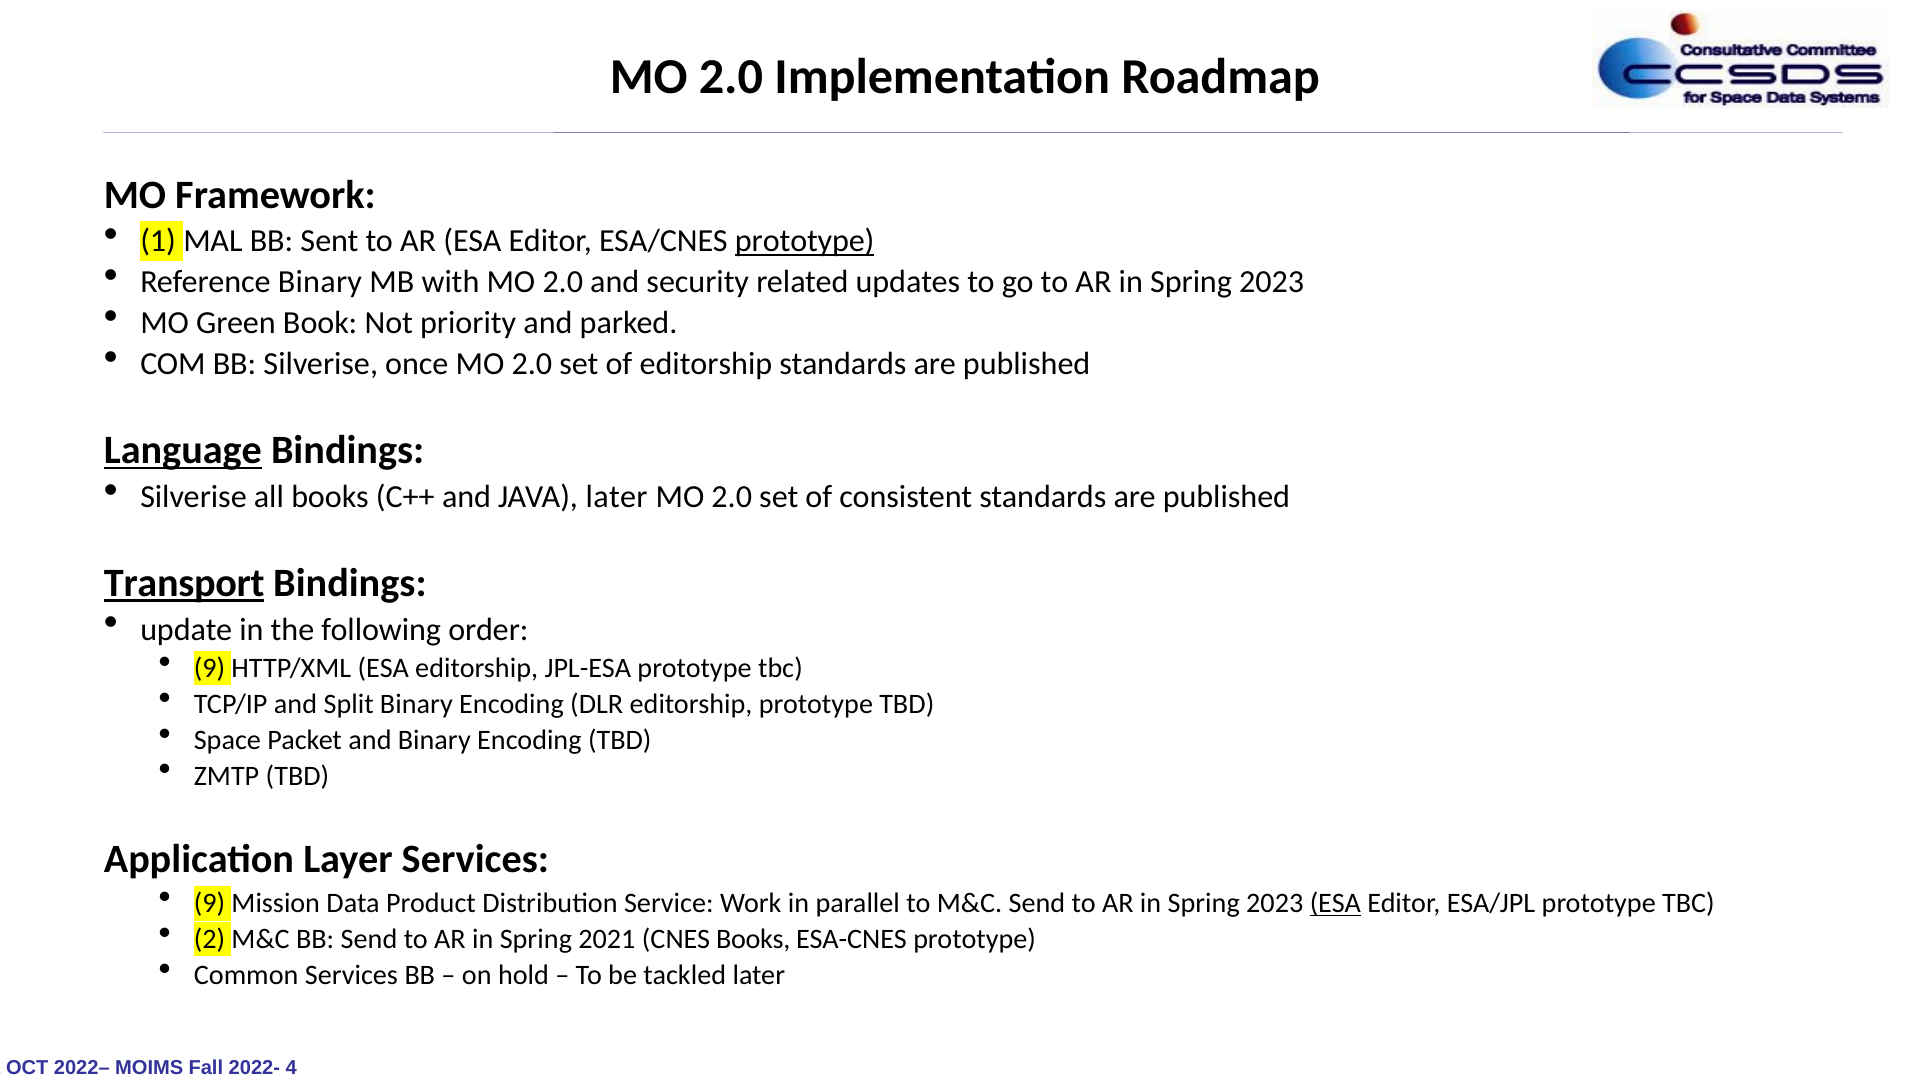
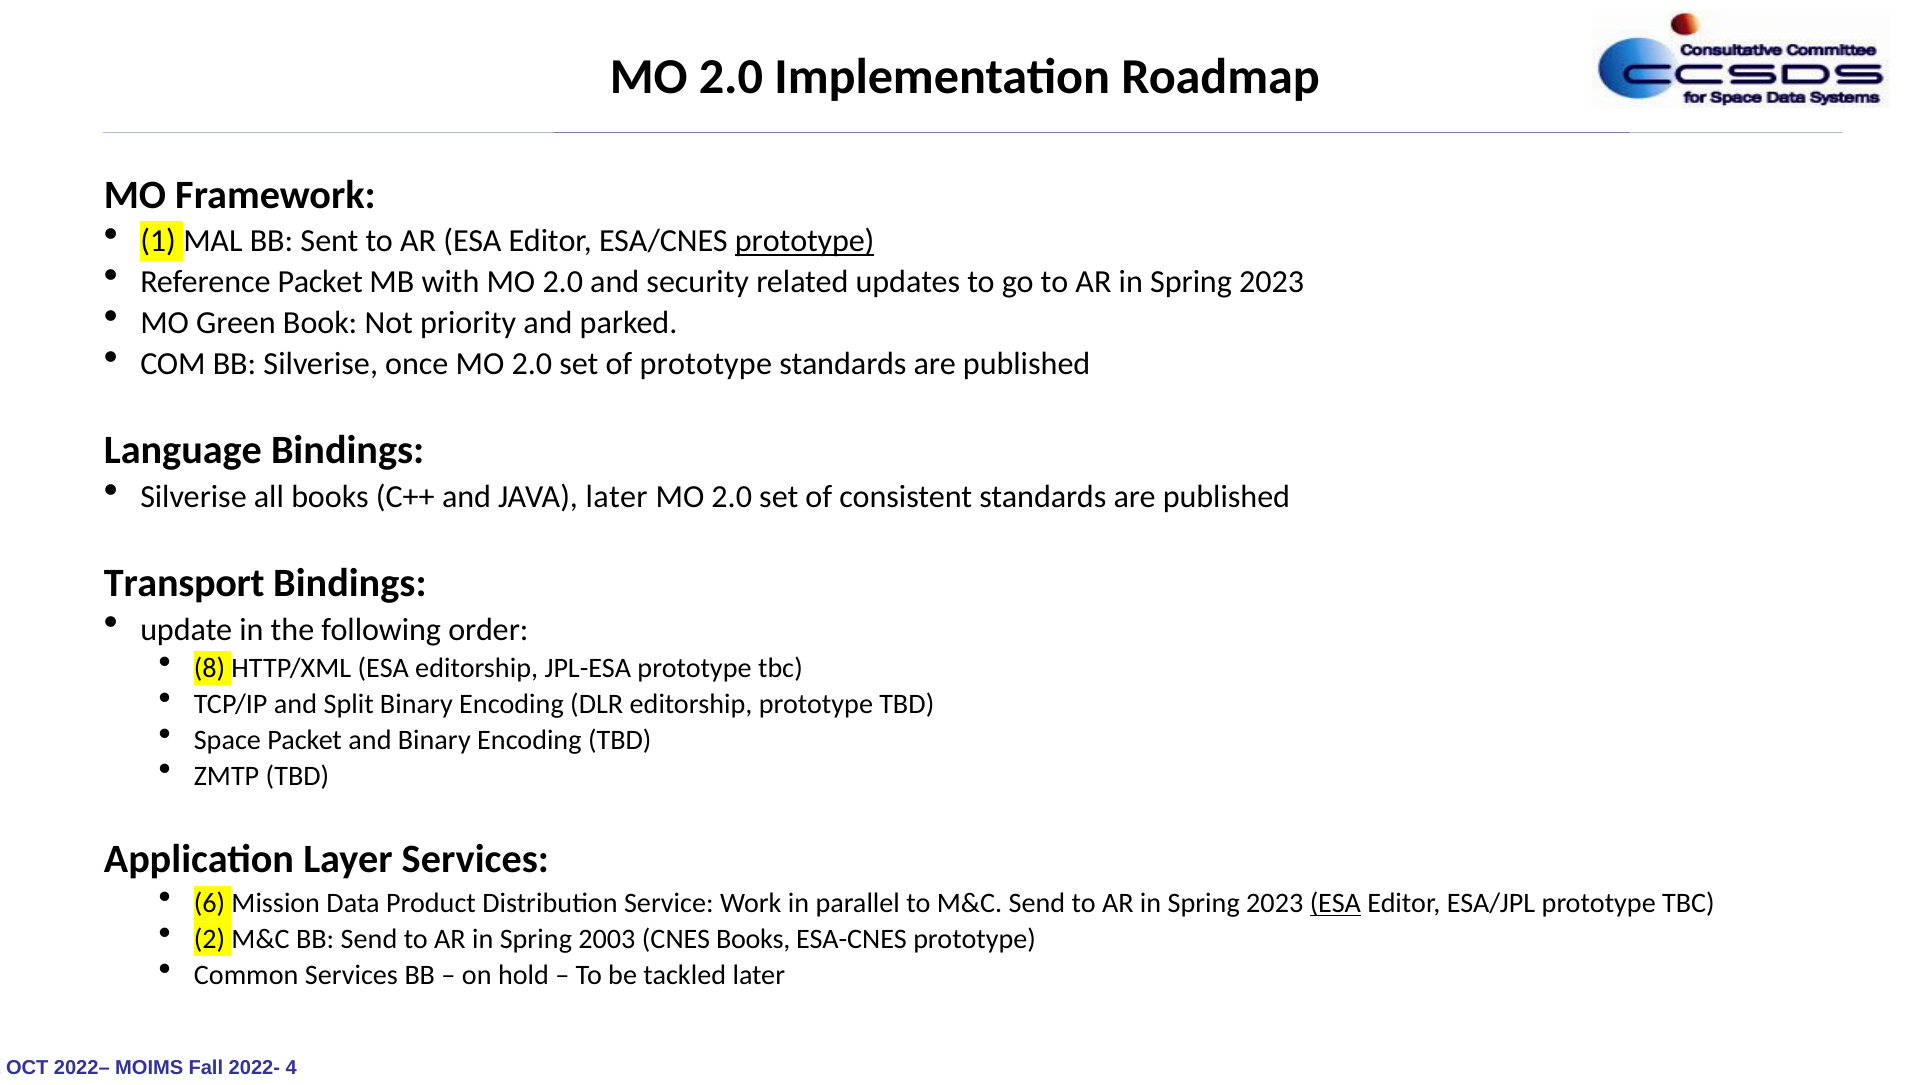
Reference Binary: Binary -> Packet
of editorship: editorship -> prototype
Language underline: present -> none
Transport underline: present -> none
9 at (209, 669): 9 -> 8
9 at (209, 904): 9 -> 6
2021: 2021 -> 2003
